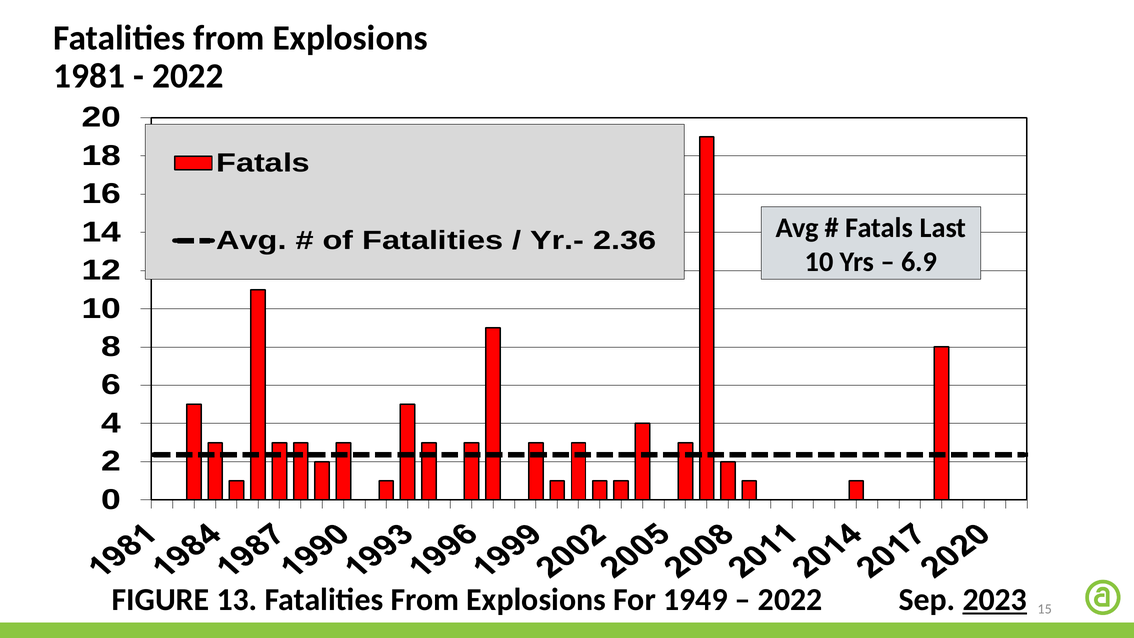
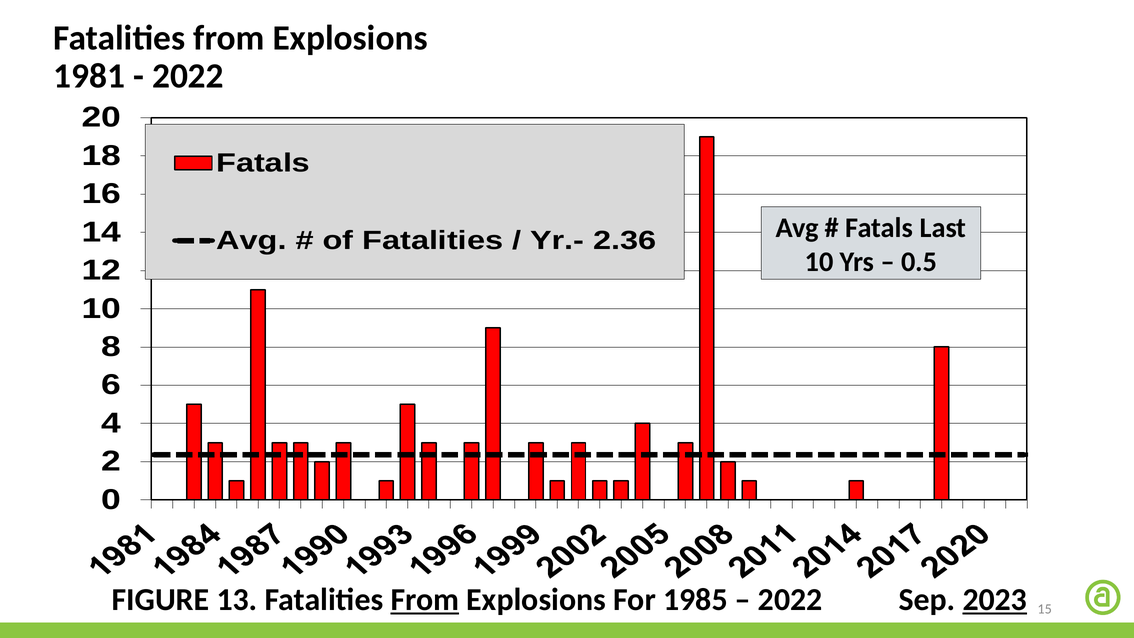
6.9: 6.9 -> 0.5
From at (425, 599) underline: none -> present
1949: 1949 -> 1985
